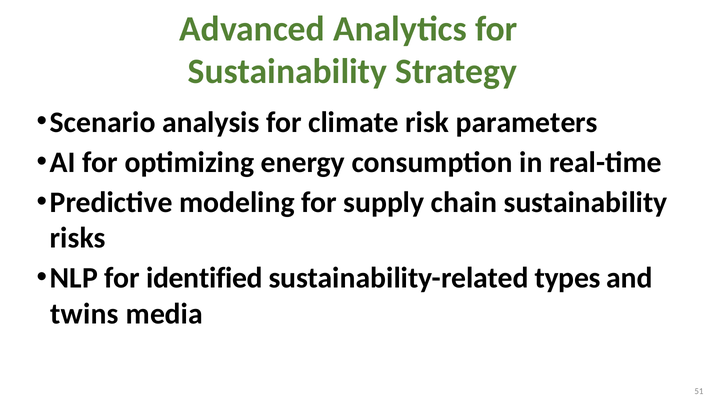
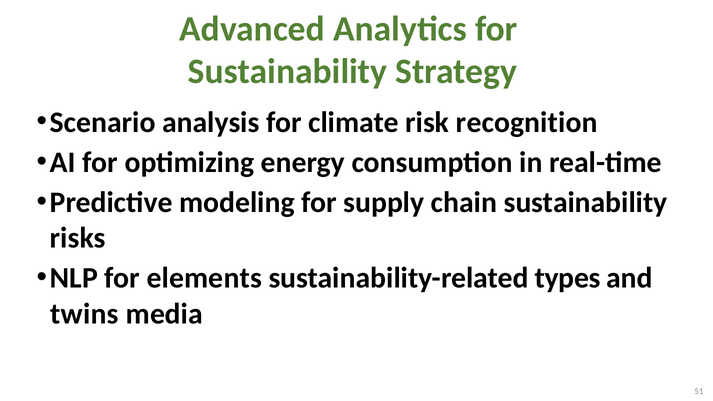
parameters: parameters -> recognition
identified: identified -> elements
